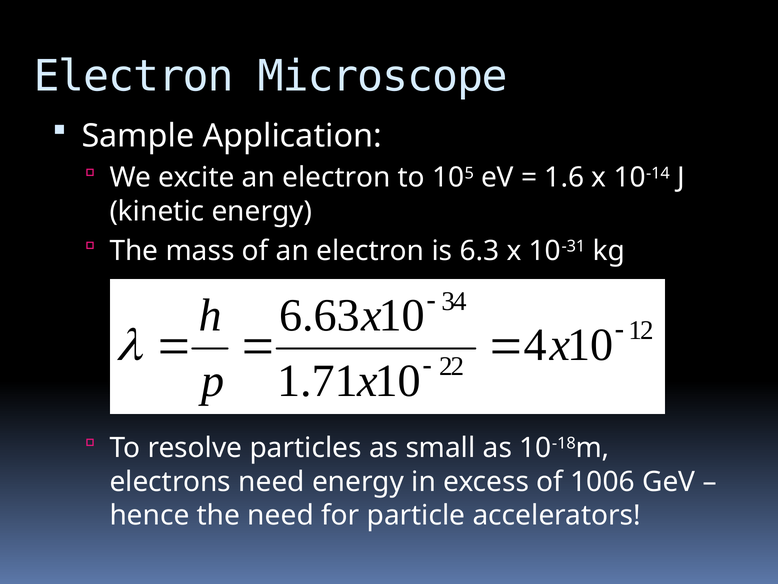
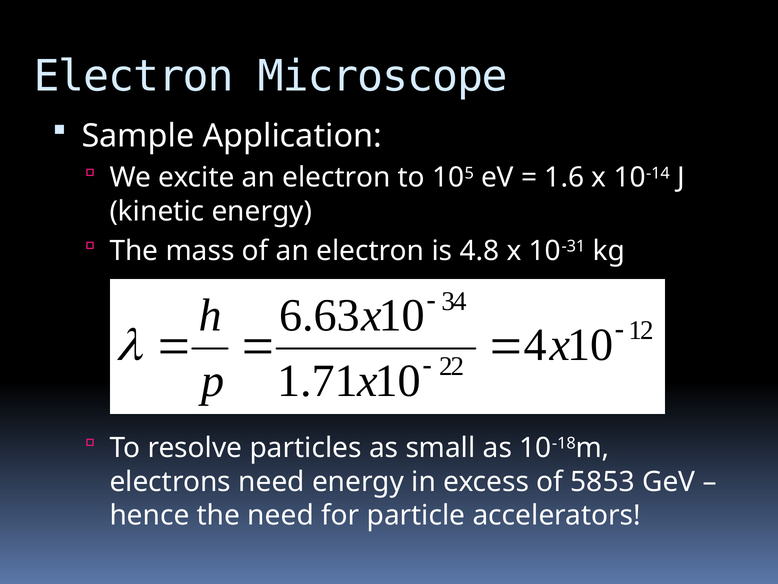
6.3: 6.3 -> 4.8
1006: 1006 -> 5853
